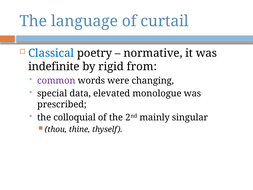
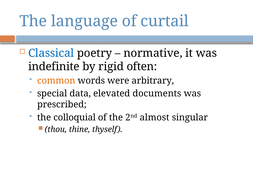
from: from -> often
common colour: purple -> orange
changing: changing -> arbitrary
monologue: monologue -> documents
mainly: mainly -> almost
